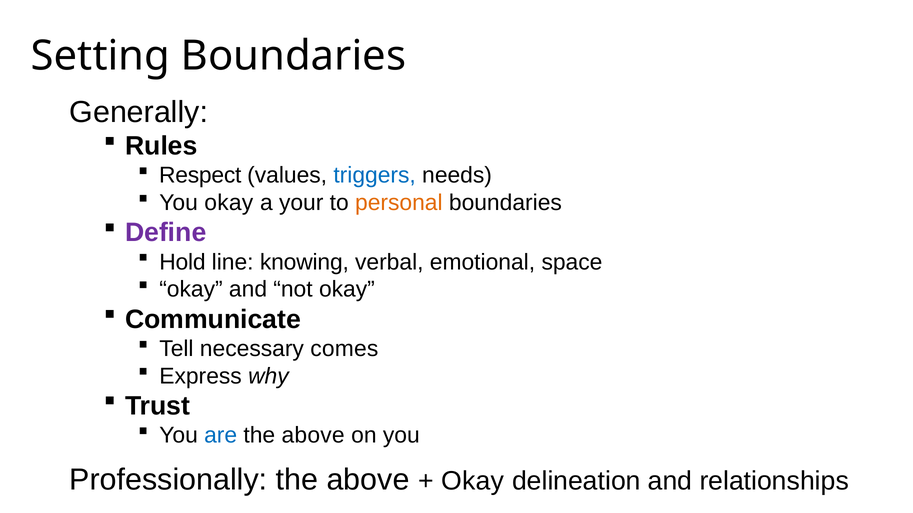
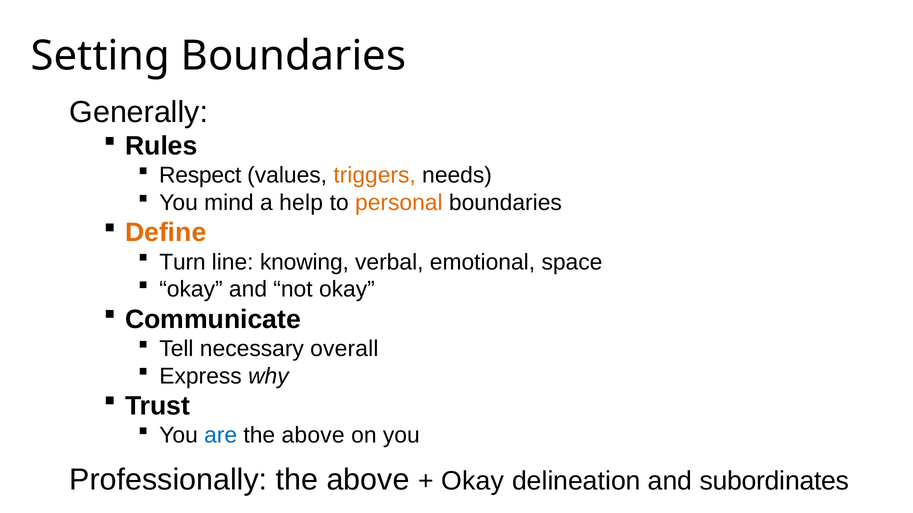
triggers colour: blue -> orange
You okay: okay -> mind
your: your -> help
Define colour: purple -> orange
Hold: Hold -> Turn
comes: comes -> overall
relationships: relationships -> subordinates
